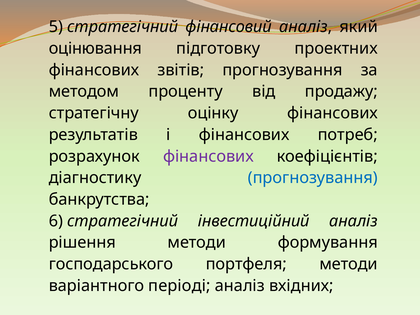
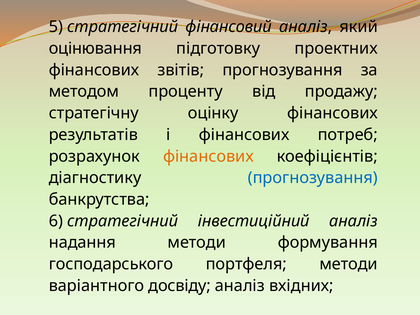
фінансових at (208, 156) colour: purple -> orange
рішення: рішення -> надання
періоді: періоді -> досвіду
